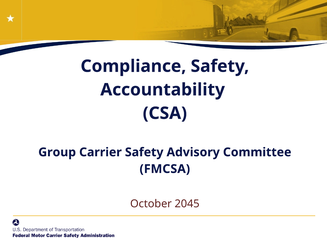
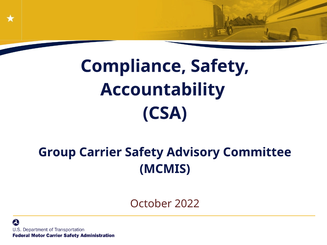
FMCSA: FMCSA -> MCMIS
2045: 2045 -> 2022
